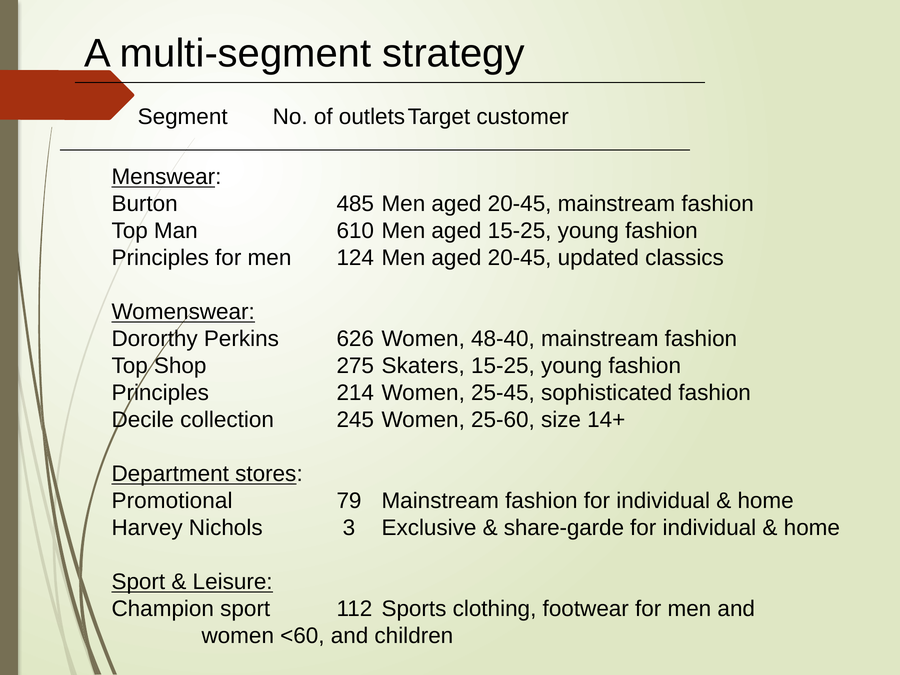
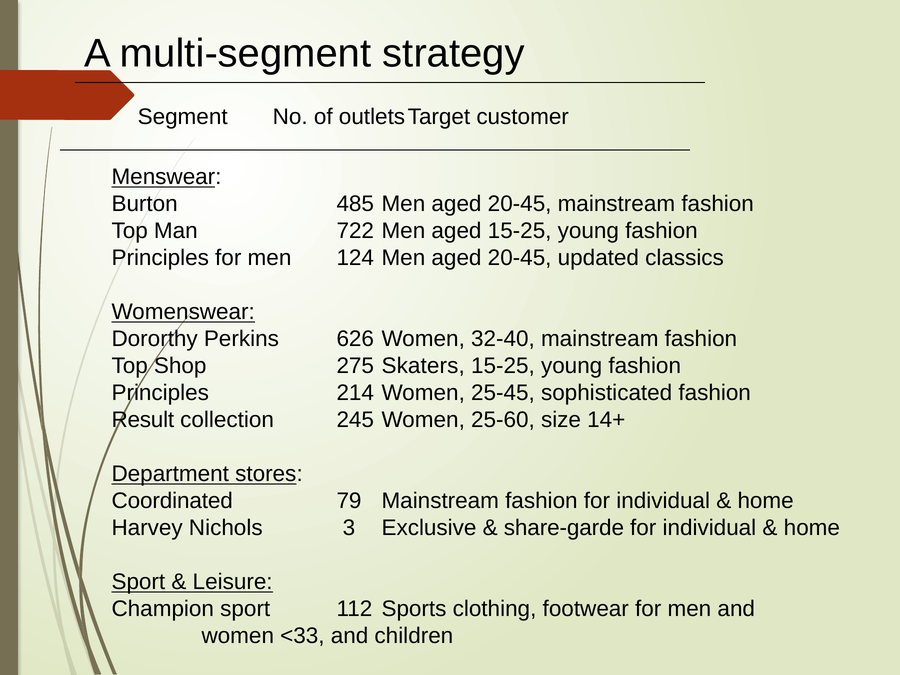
610: 610 -> 722
48-40: 48-40 -> 32-40
Decile: Decile -> Result
Promotional: Promotional -> Coordinated
<60: <60 -> <33
